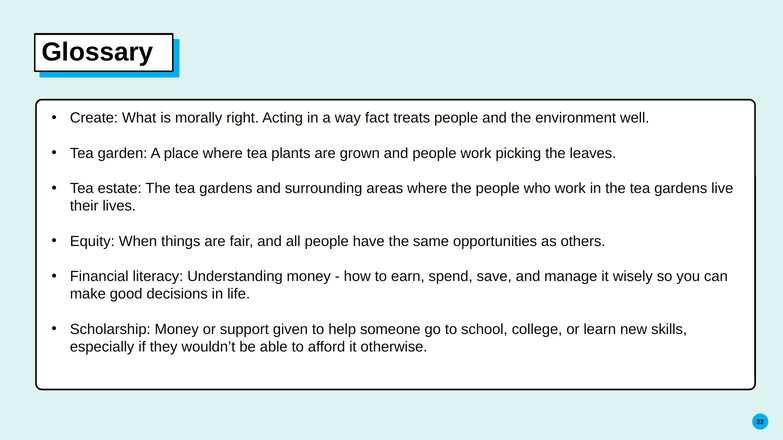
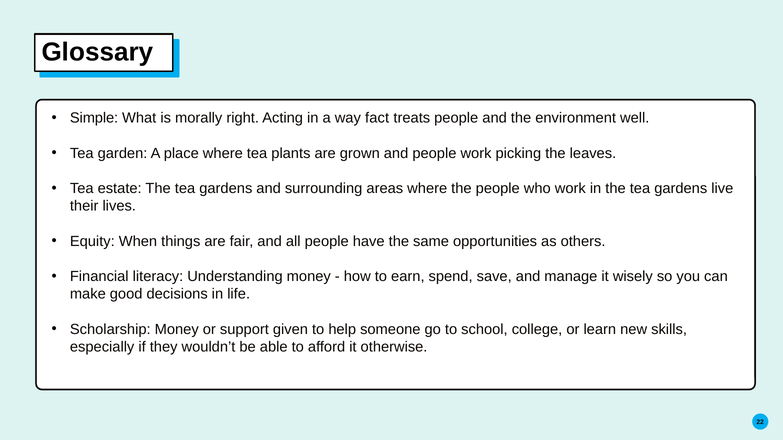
Create: Create -> Simple
